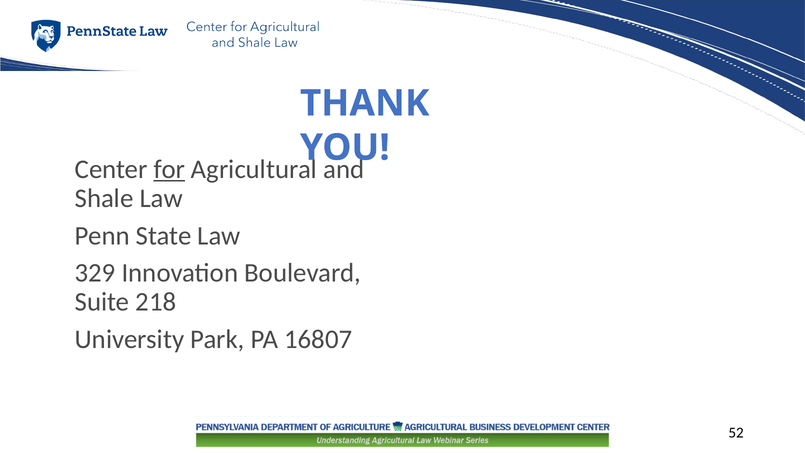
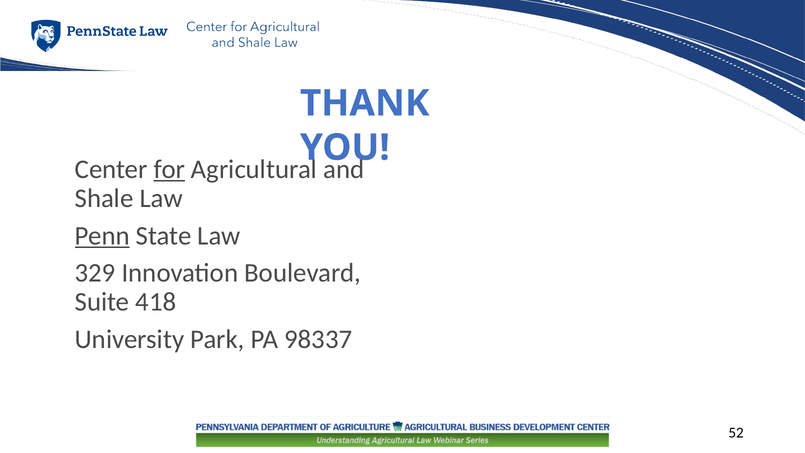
Penn underline: none -> present
218: 218 -> 418
16807: 16807 -> 98337
